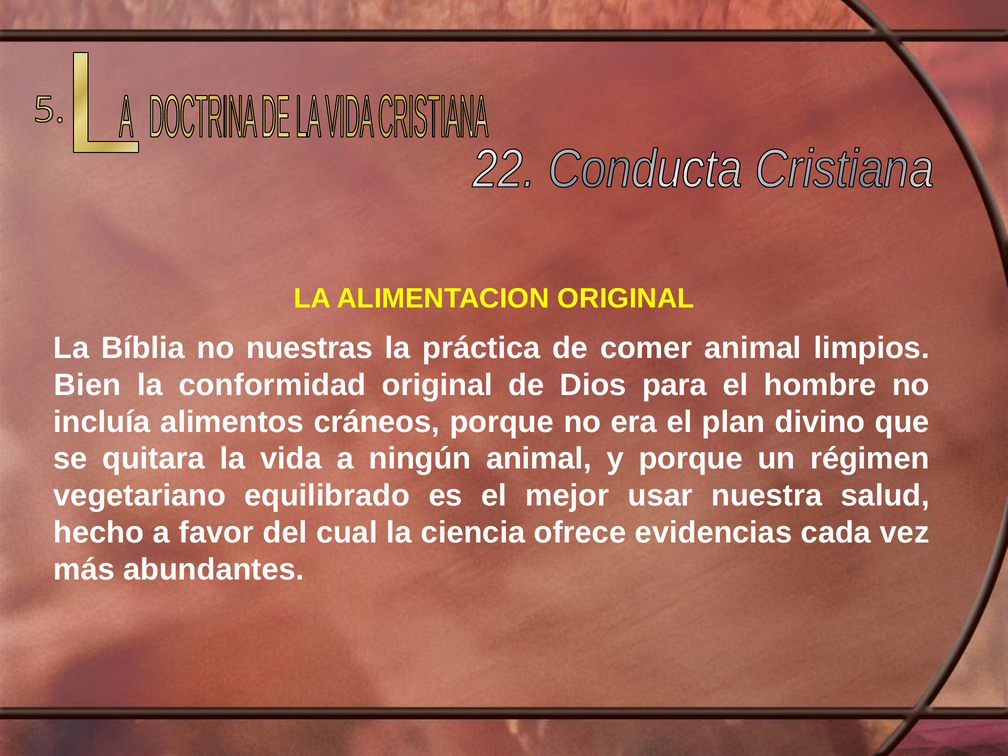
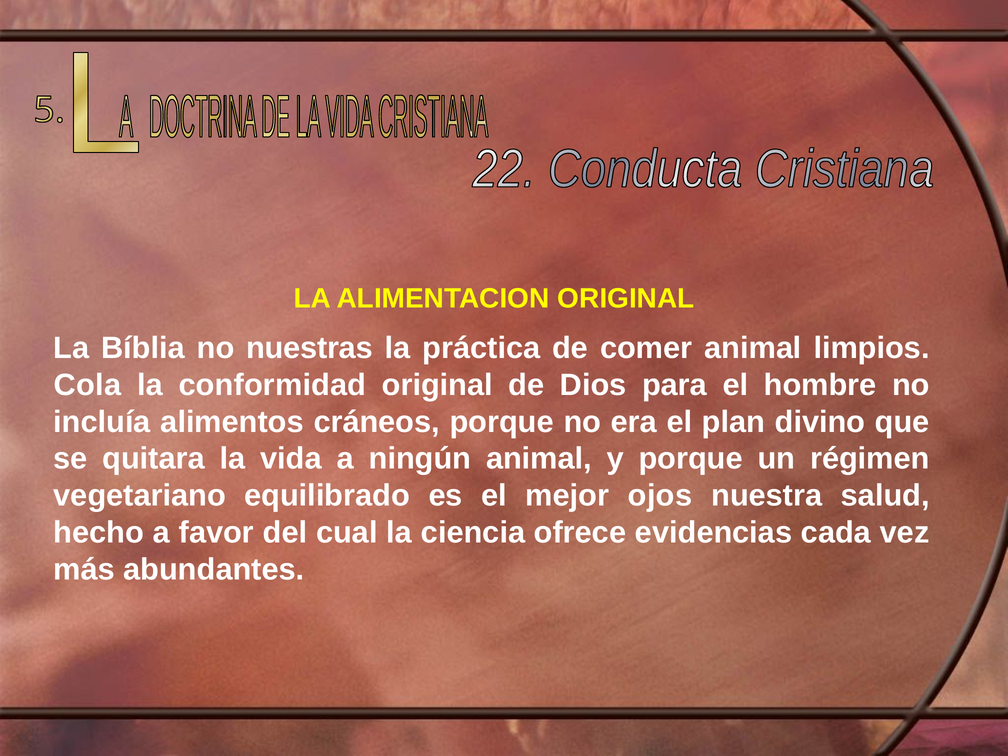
Bien: Bien -> Cola
usar: usar -> ojos
